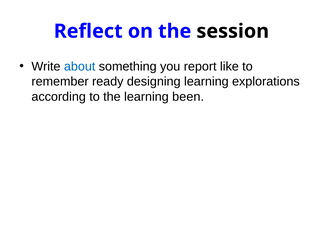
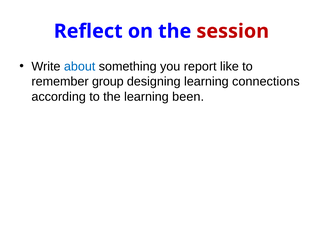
session colour: black -> red
ready: ready -> group
explorations: explorations -> connections
